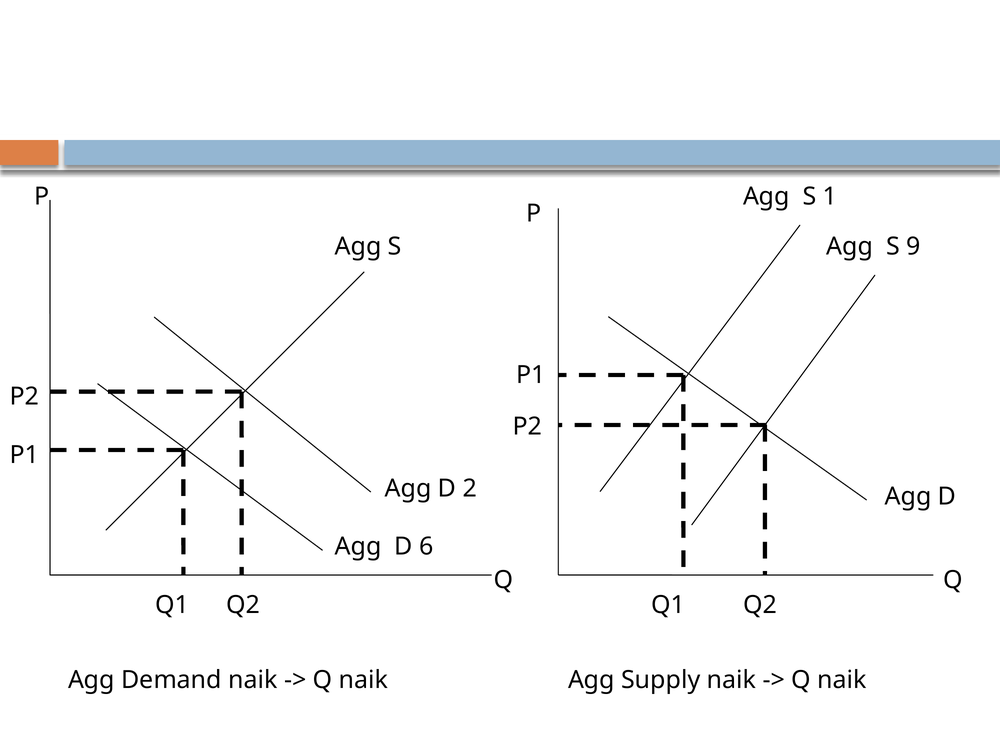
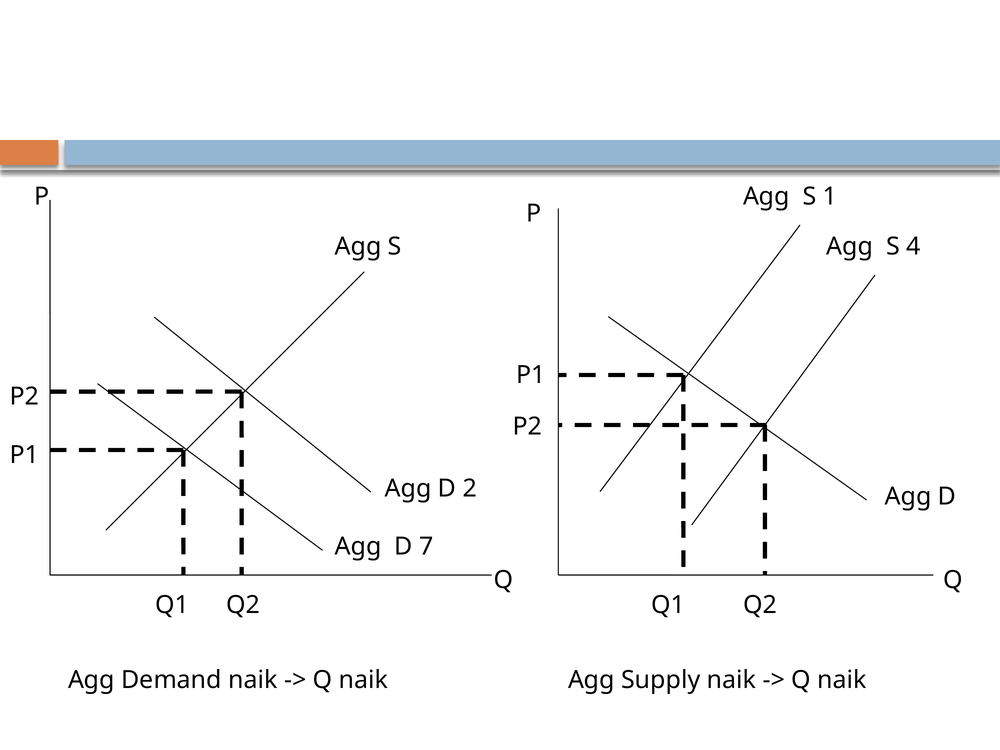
9: 9 -> 4
6: 6 -> 7
